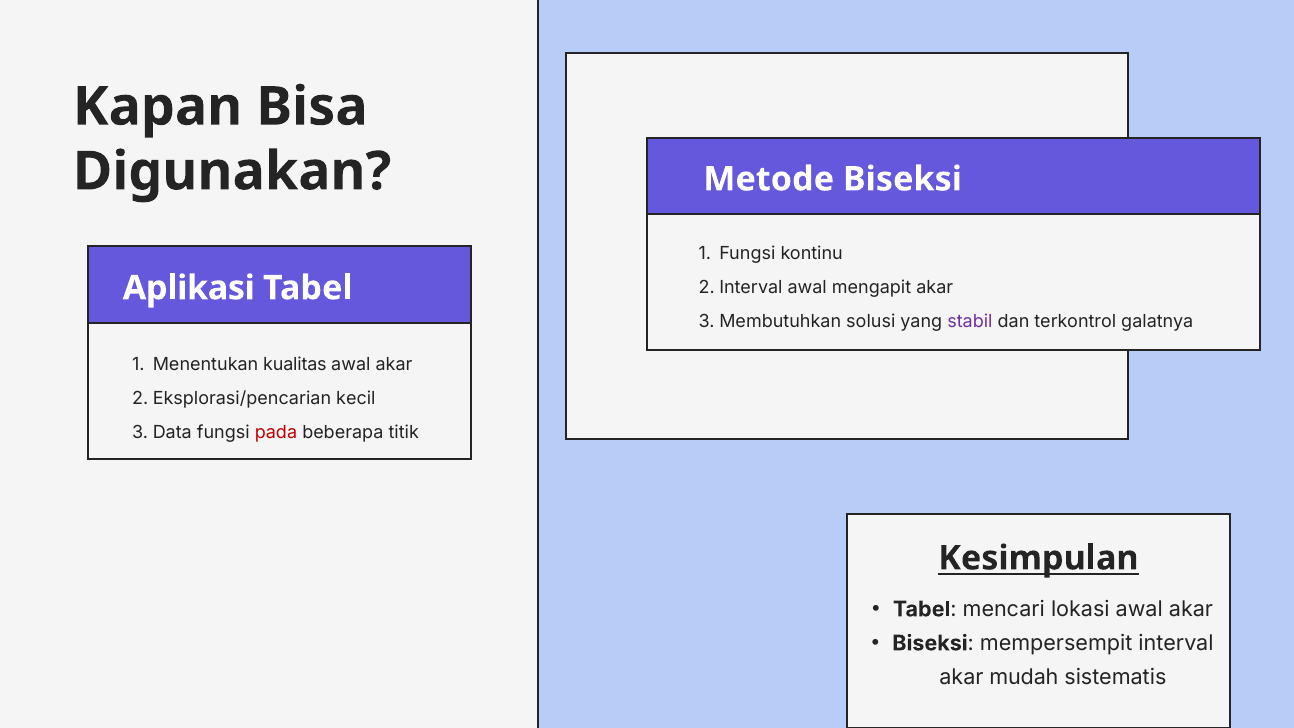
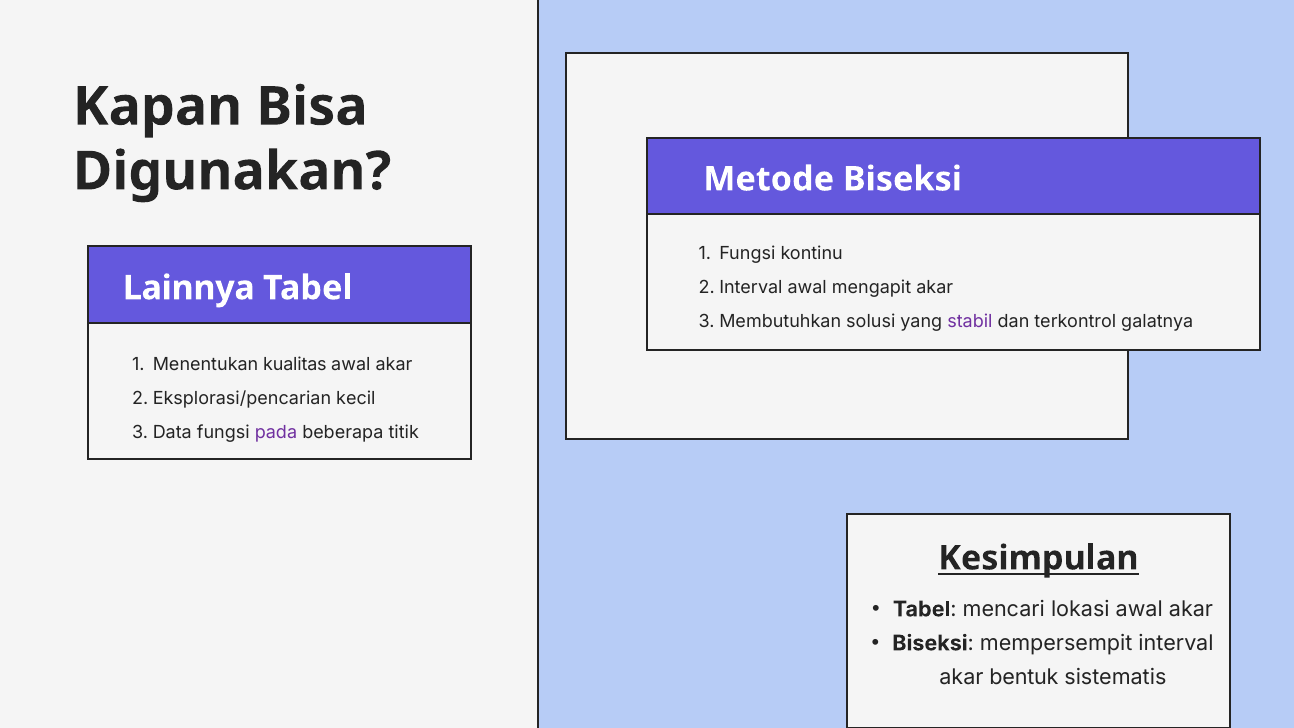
Aplikasi: Aplikasi -> Lainnya
pada colour: red -> purple
mudah: mudah -> bentuk
